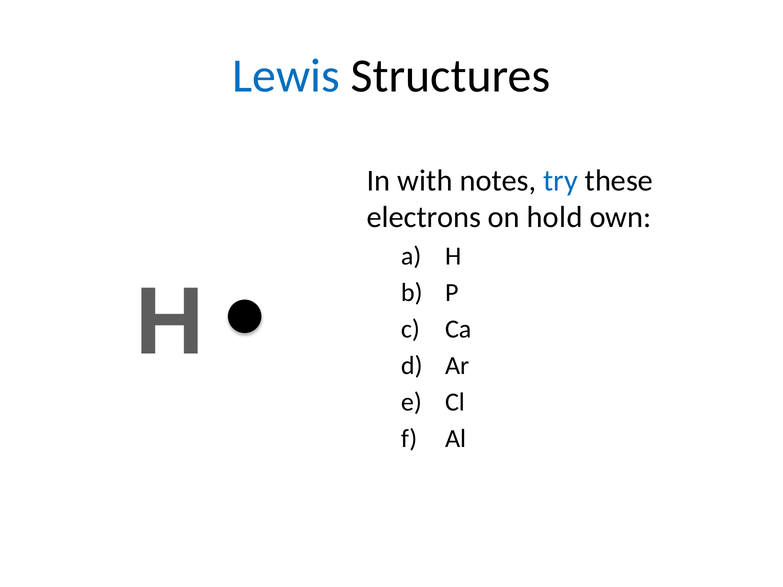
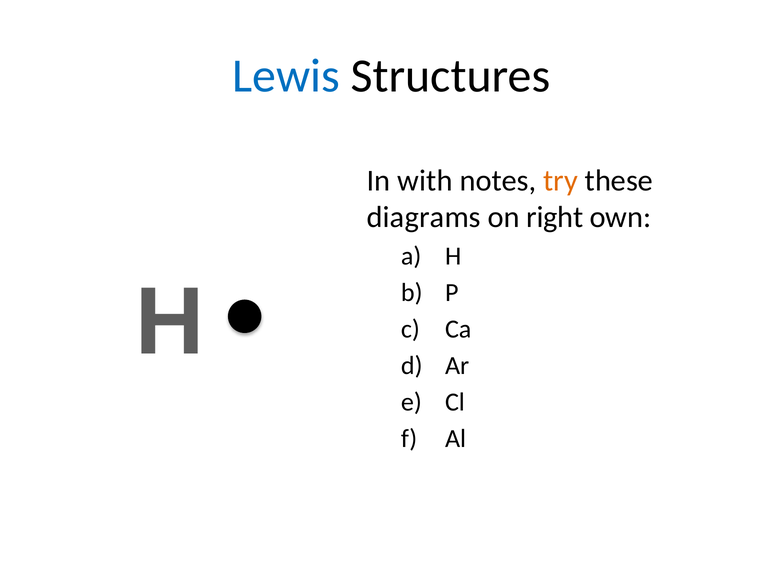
try colour: blue -> orange
electrons: electrons -> diagrams
hold: hold -> right
